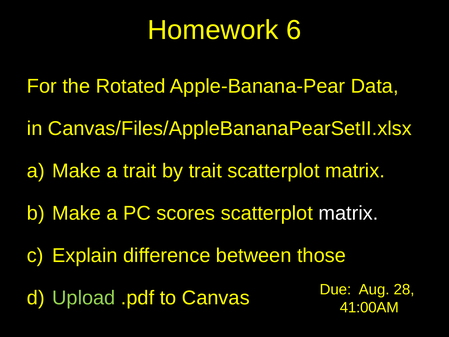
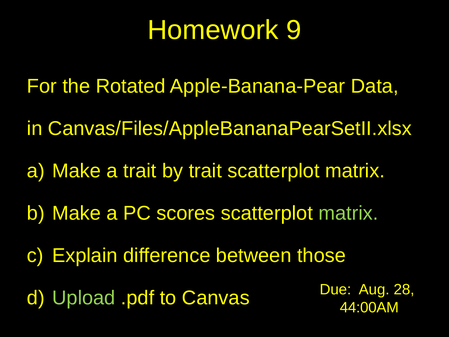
6: 6 -> 9
matrix at (348, 213) colour: white -> light green
41:00AM: 41:00AM -> 44:00AM
